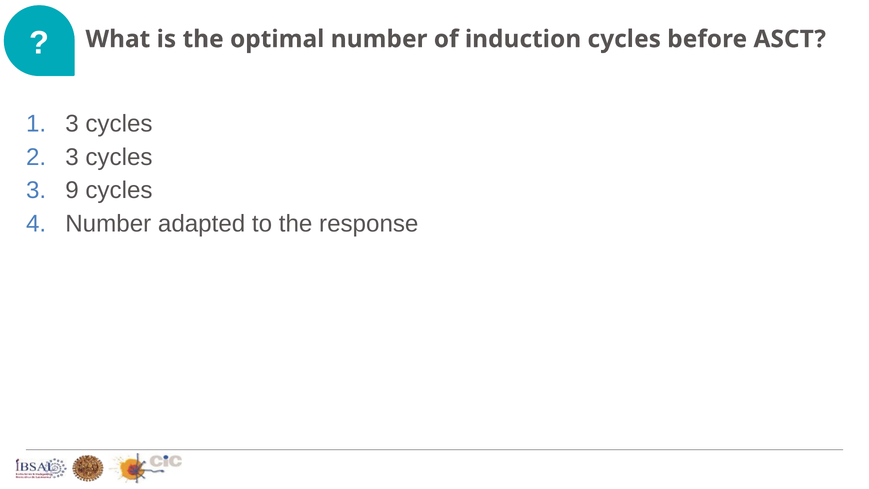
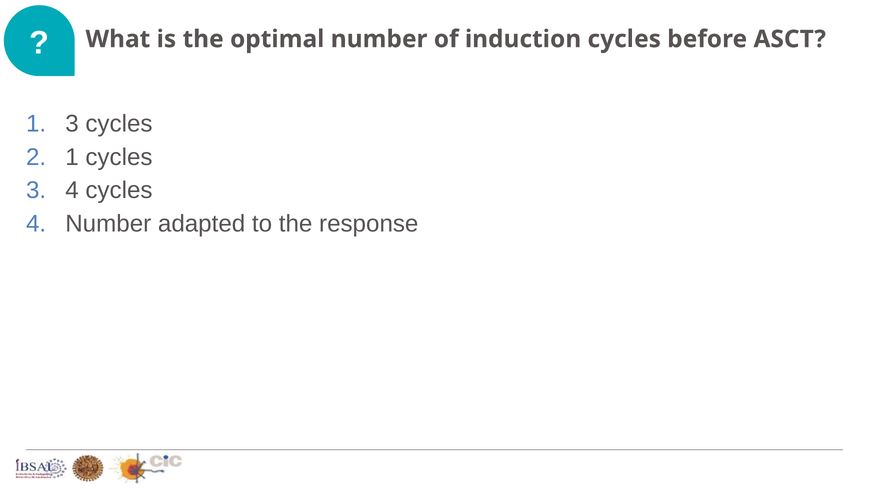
3 at (72, 157): 3 -> 1
3 9: 9 -> 4
